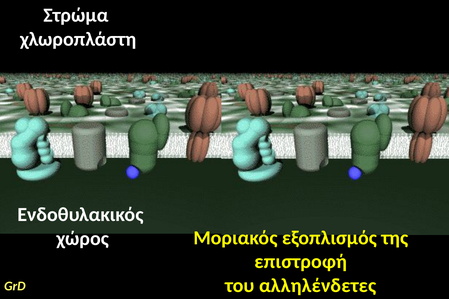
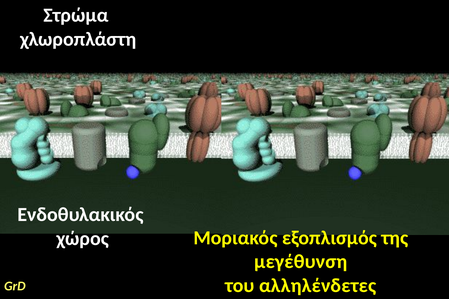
επιστροφή: επιστροφή -> μεγέθυνση
